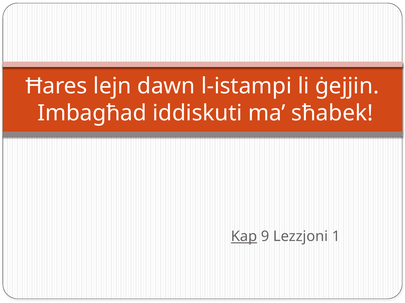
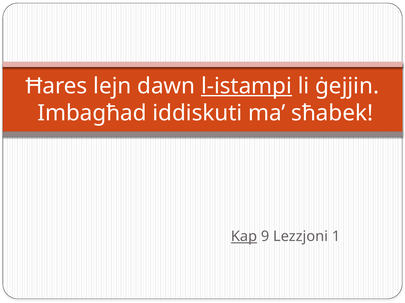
l-istampi underline: none -> present
